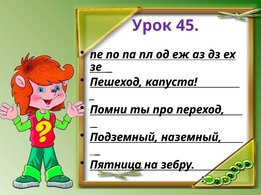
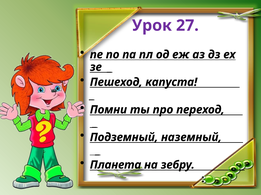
45: 45 -> 27
Пятница: Пятница -> Планета
